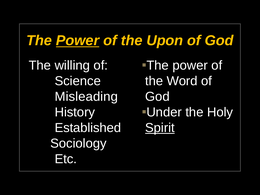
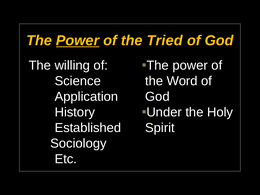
Upon: Upon -> Tried
Misleading: Misleading -> Application
Spirit underline: present -> none
